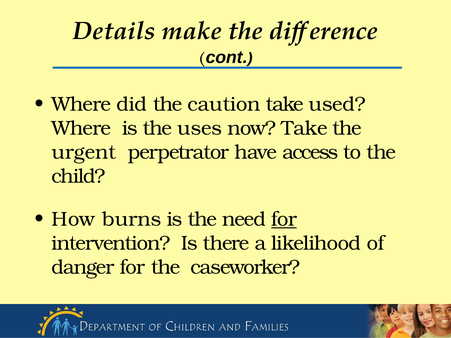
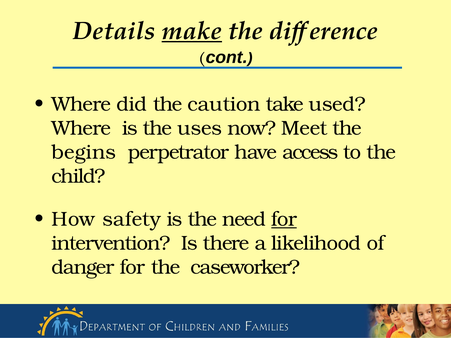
make underline: none -> present
now Take: Take -> Meet
urgent: urgent -> begins
burns: burns -> safety
